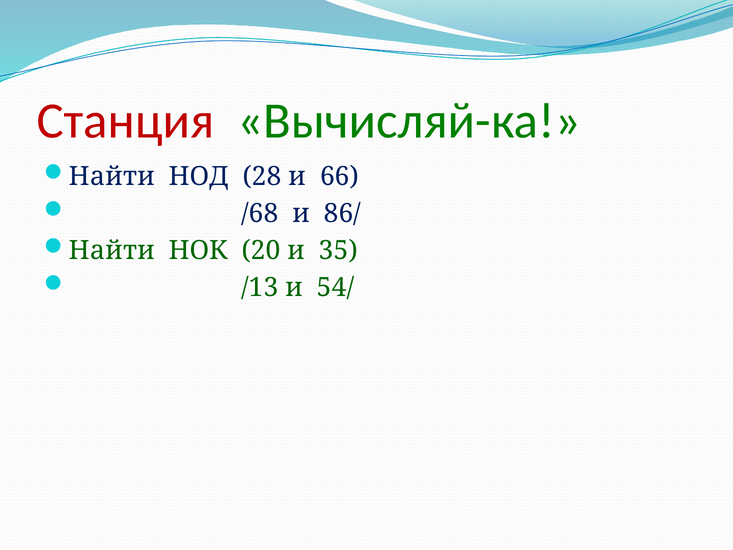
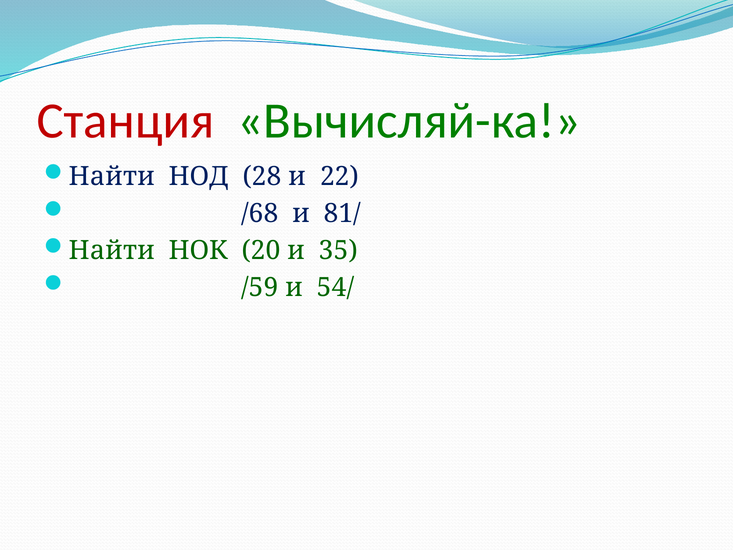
66: 66 -> 22
86/: 86/ -> 81/
/13: /13 -> /59
